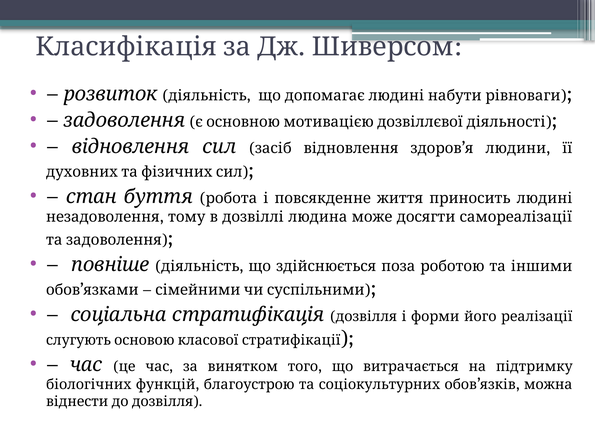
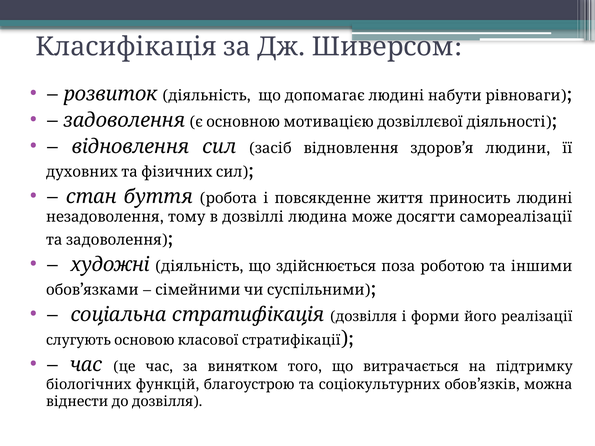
повніше: повніше -> художні
